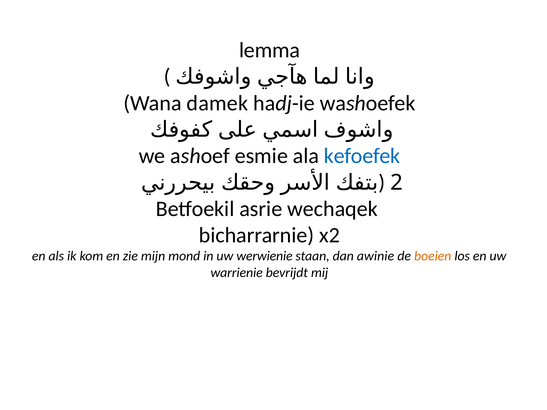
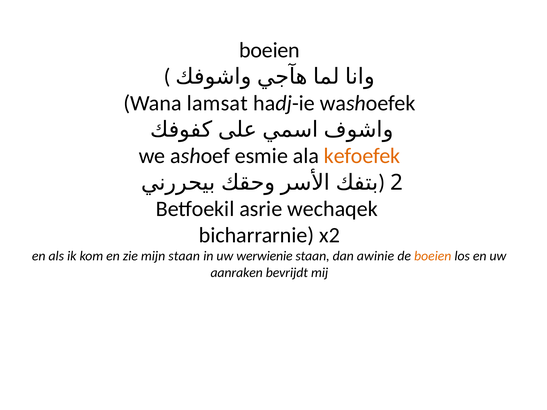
lemma at (270, 50): lemma -> boeien
damek: damek -> lamsat
kefoefek colour: blue -> orange
mijn mond: mond -> staan
warrienie: warrienie -> aanraken
